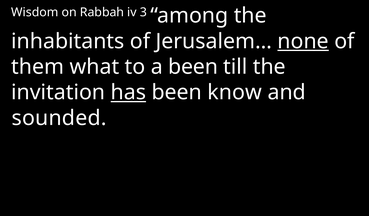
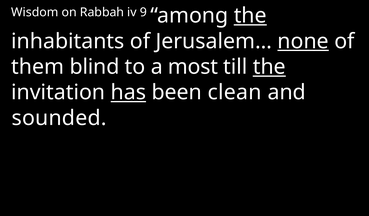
3: 3 -> 9
the at (250, 16) underline: none -> present
what: what -> blind
a been: been -> most
the at (269, 67) underline: none -> present
know: know -> clean
